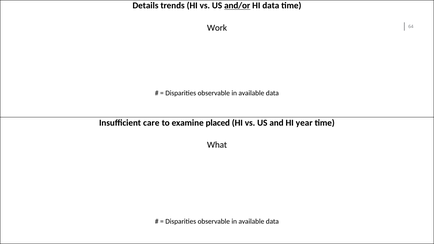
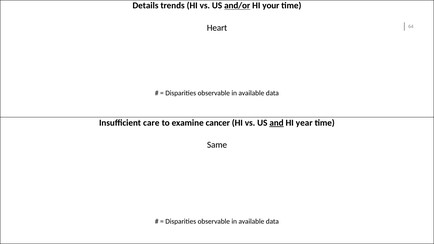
HI data: data -> your
Work: Work -> Heart
placed: placed -> cancer
and underline: none -> present
What: What -> Same
